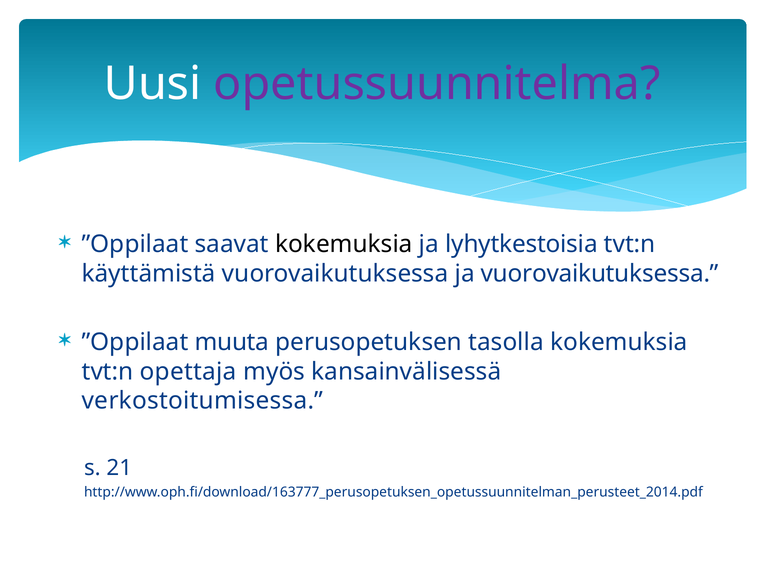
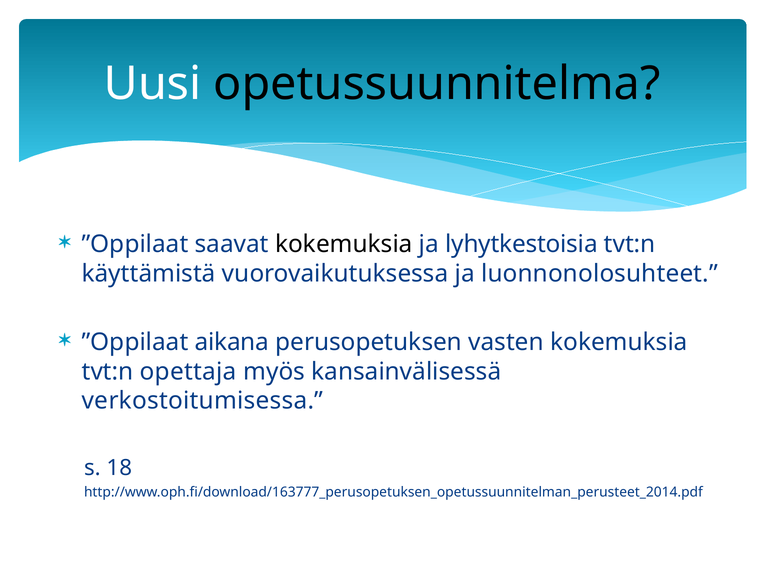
opetussuunnitelma colour: purple -> black
ja vuorovaikutuksessa: vuorovaikutuksessa -> luonnonolosuhteet
muuta: muuta -> aikana
tasolla: tasolla -> vasten
21: 21 -> 18
